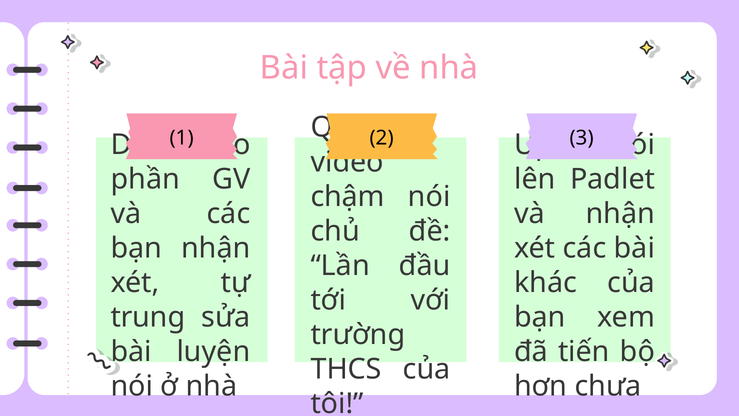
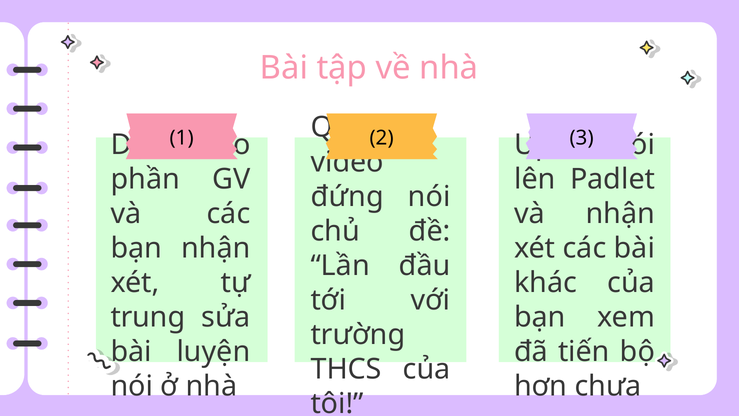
chậm: chậm -> đứng
